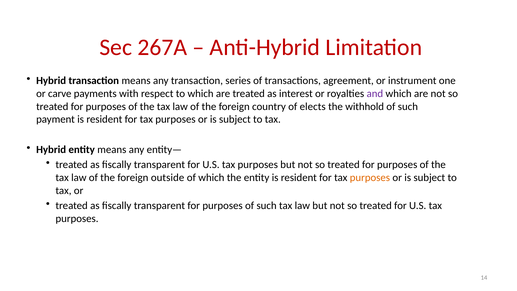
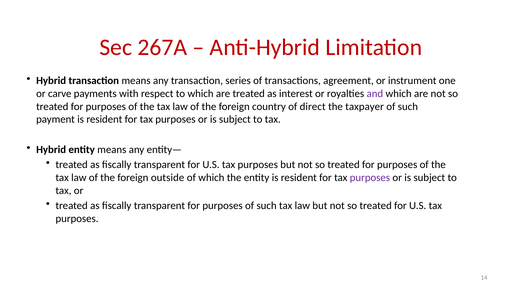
elects: elects -> direct
withhold: withhold -> taxpayer
purposes at (370, 178) colour: orange -> purple
